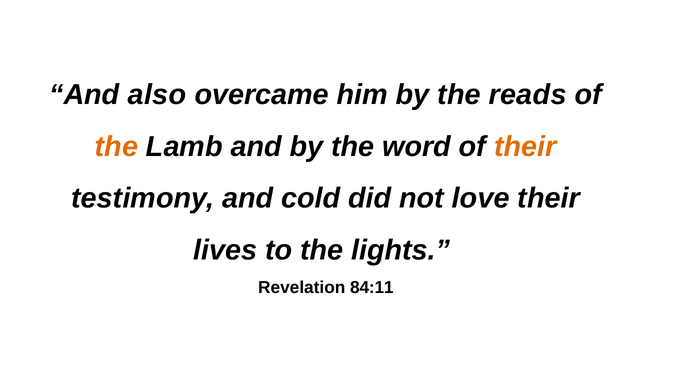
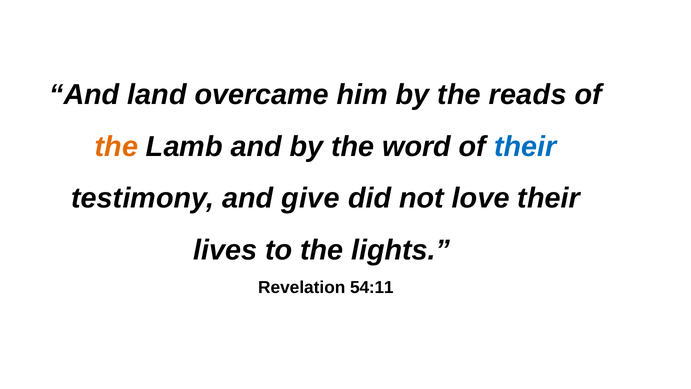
also: also -> land
their at (525, 146) colour: orange -> blue
cold: cold -> give
84:11: 84:11 -> 54:11
